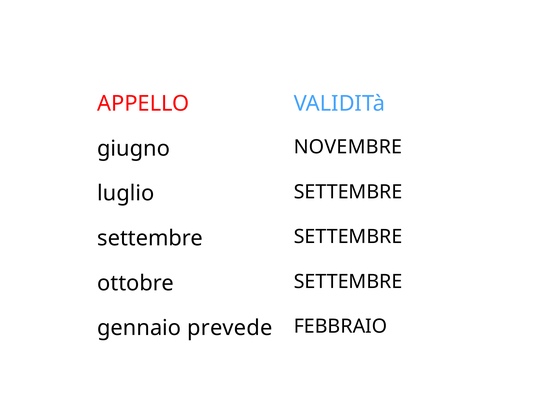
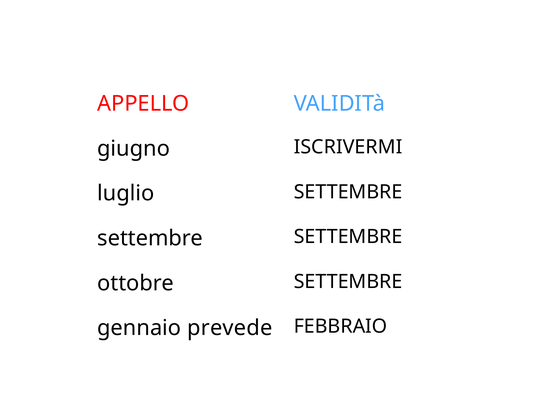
NOVEMBRE: NOVEMBRE -> ISCRIVERMI
